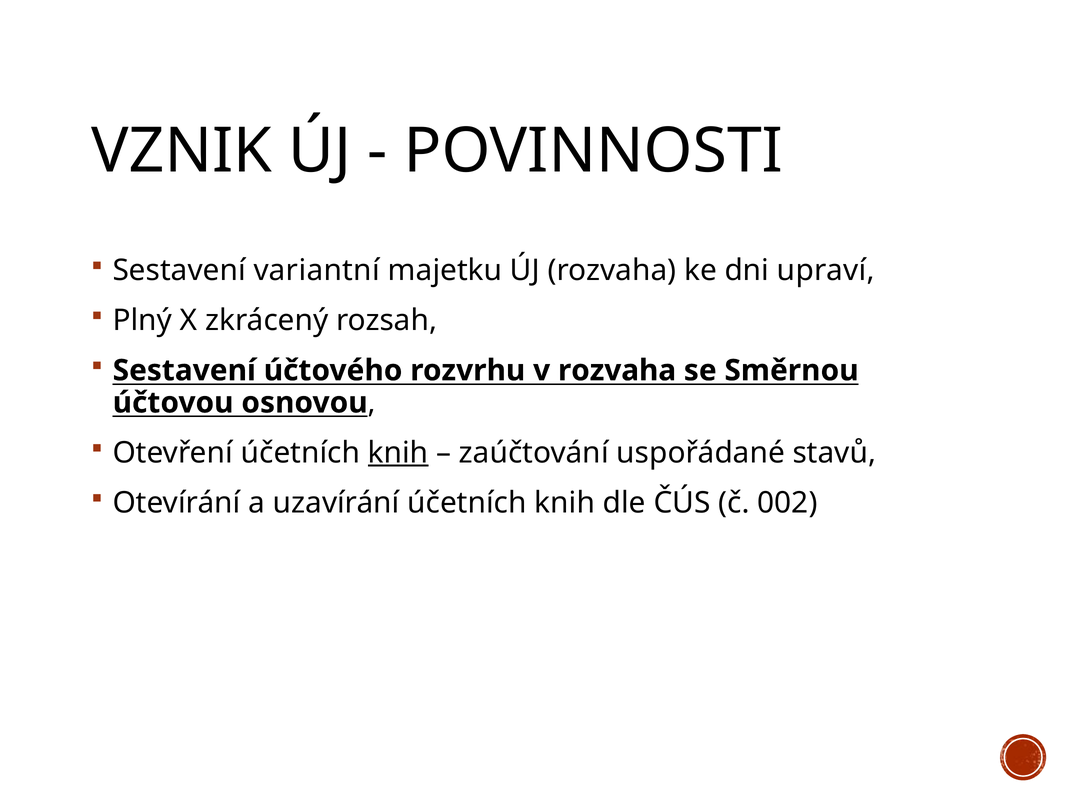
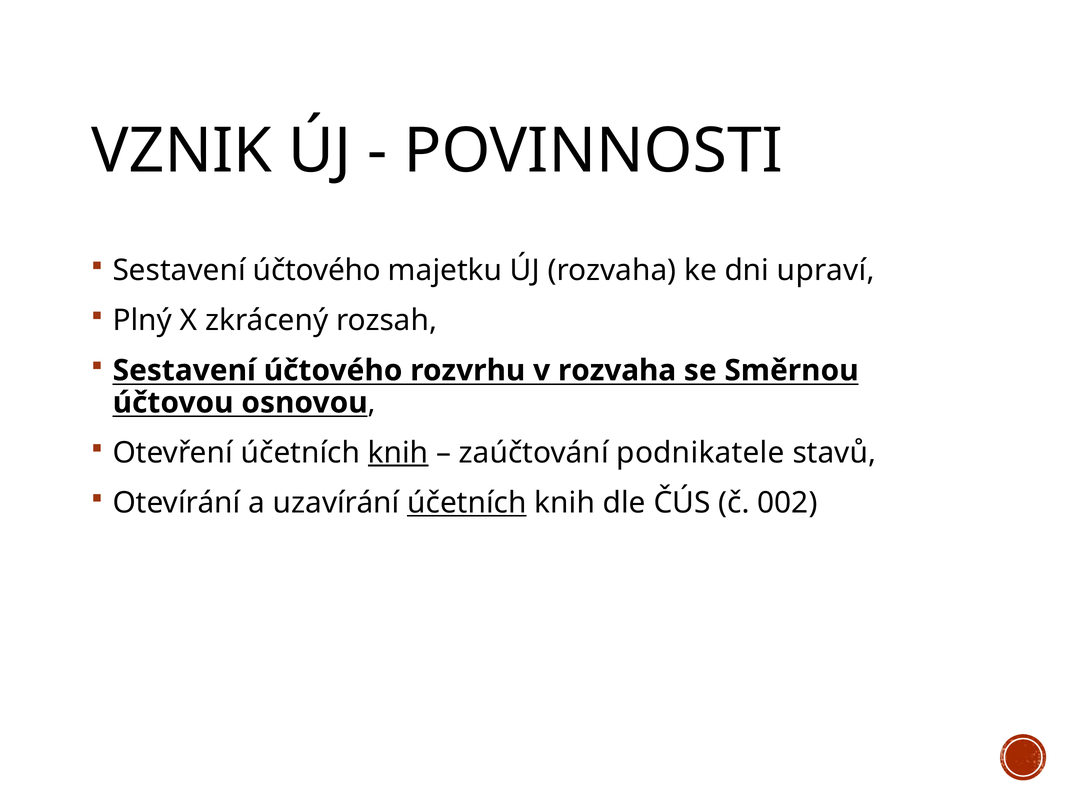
variantní at (317, 270): variantní -> účtového
uspořádané: uspořádané -> podnikatele
účetních at (467, 503) underline: none -> present
